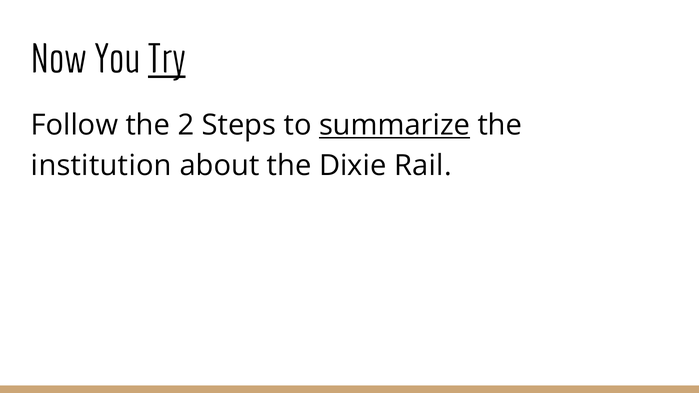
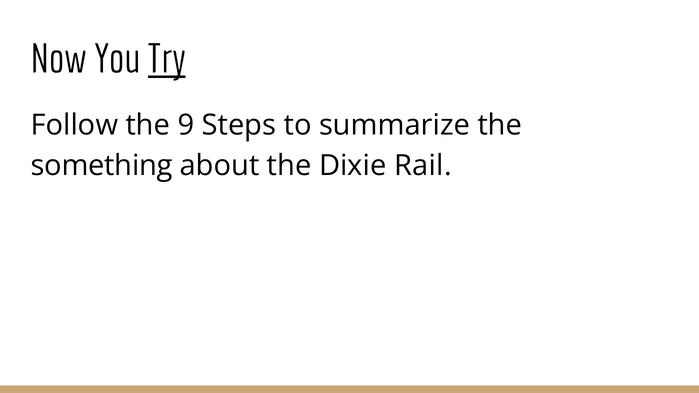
2: 2 -> 9
summarize underline: present -> none
institution: institution -> something
